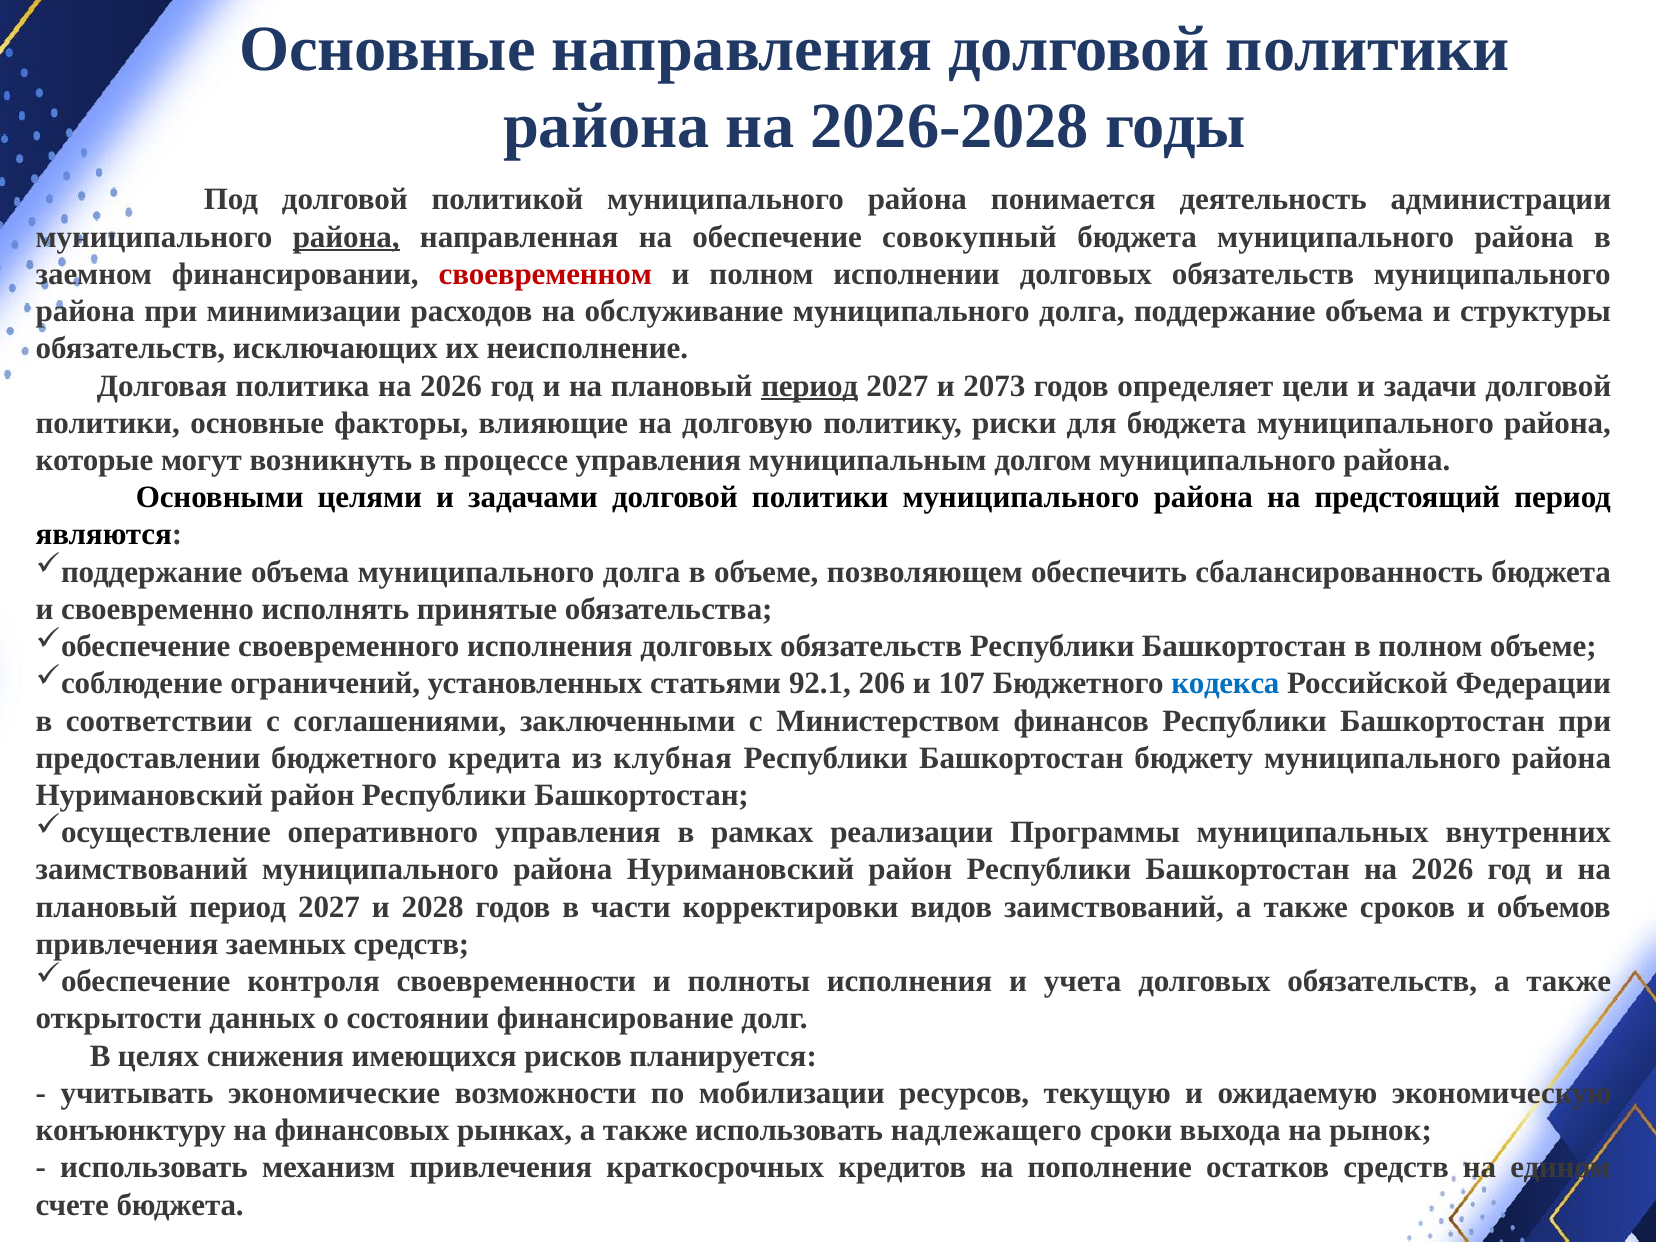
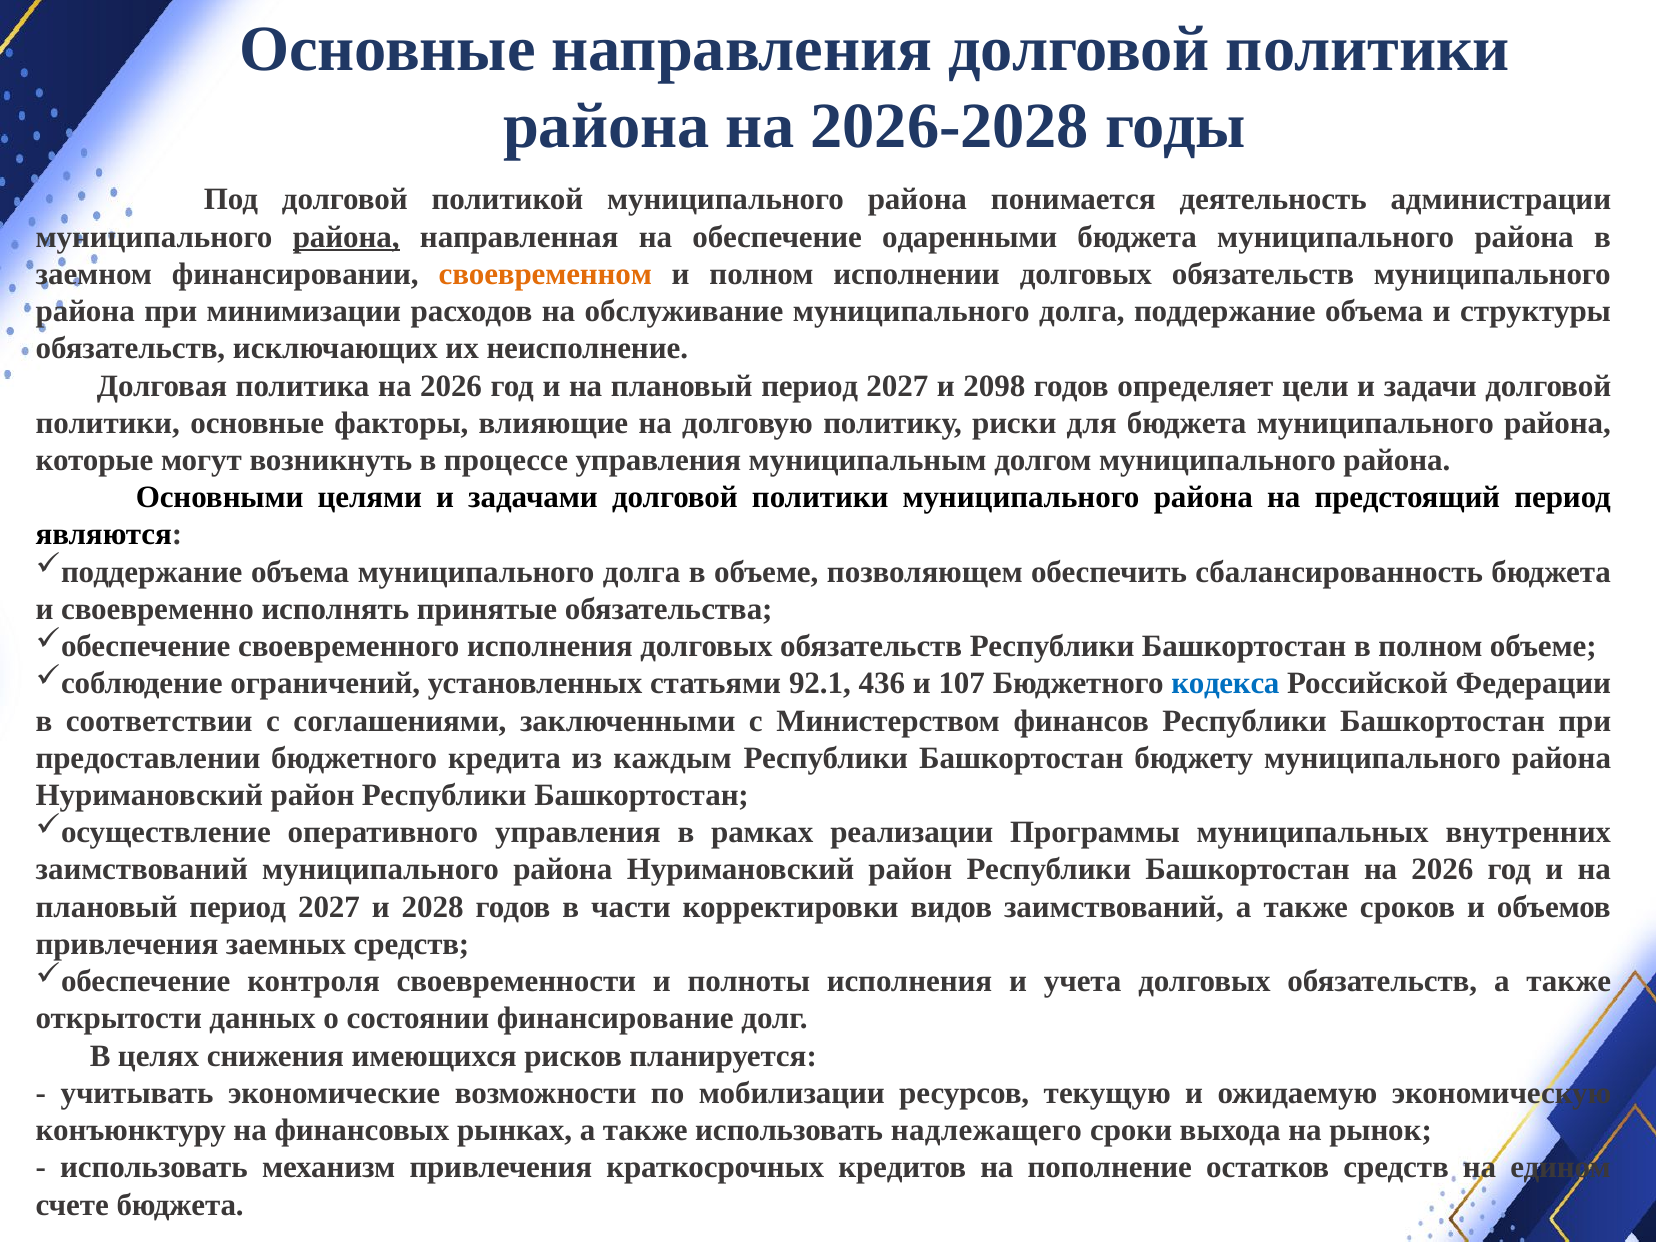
совокупный: совокупный -> одаренными
своевременном colour: red -> orange
период at (810, 386) underline: present -> none
2073: 2073 -> 2098
206: 206 -> 436
клубная: клубная -> каждым
